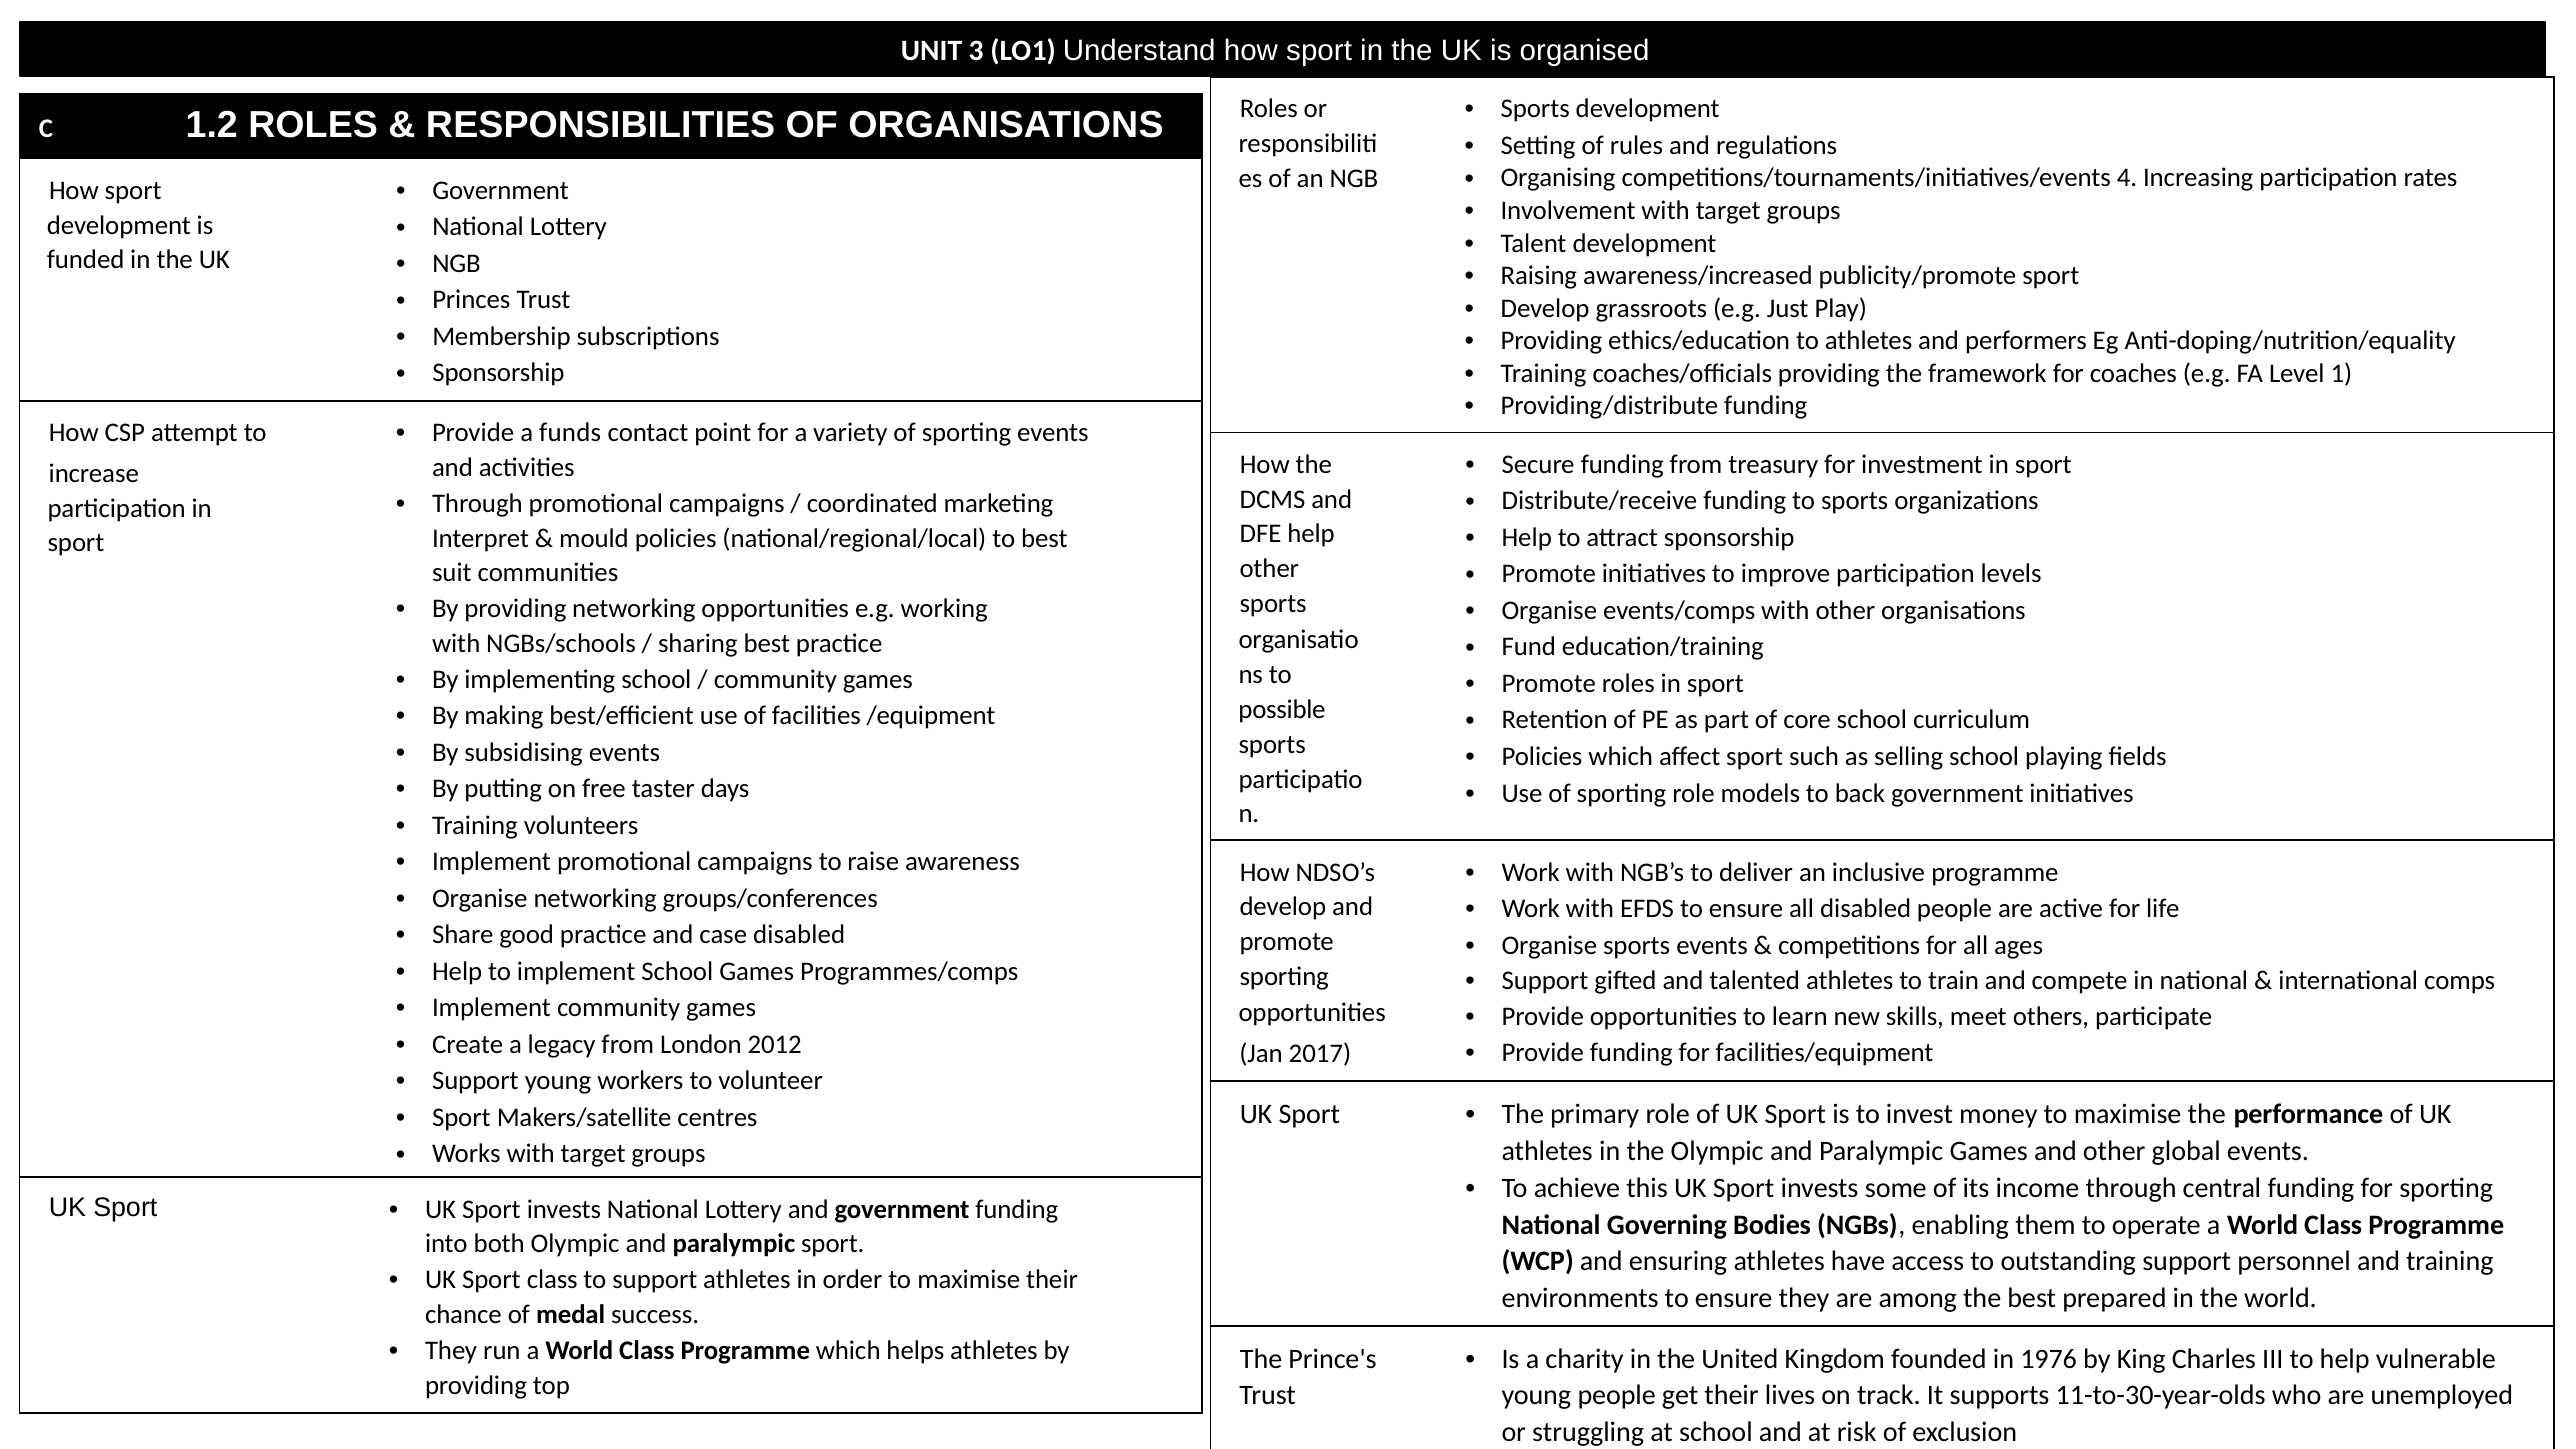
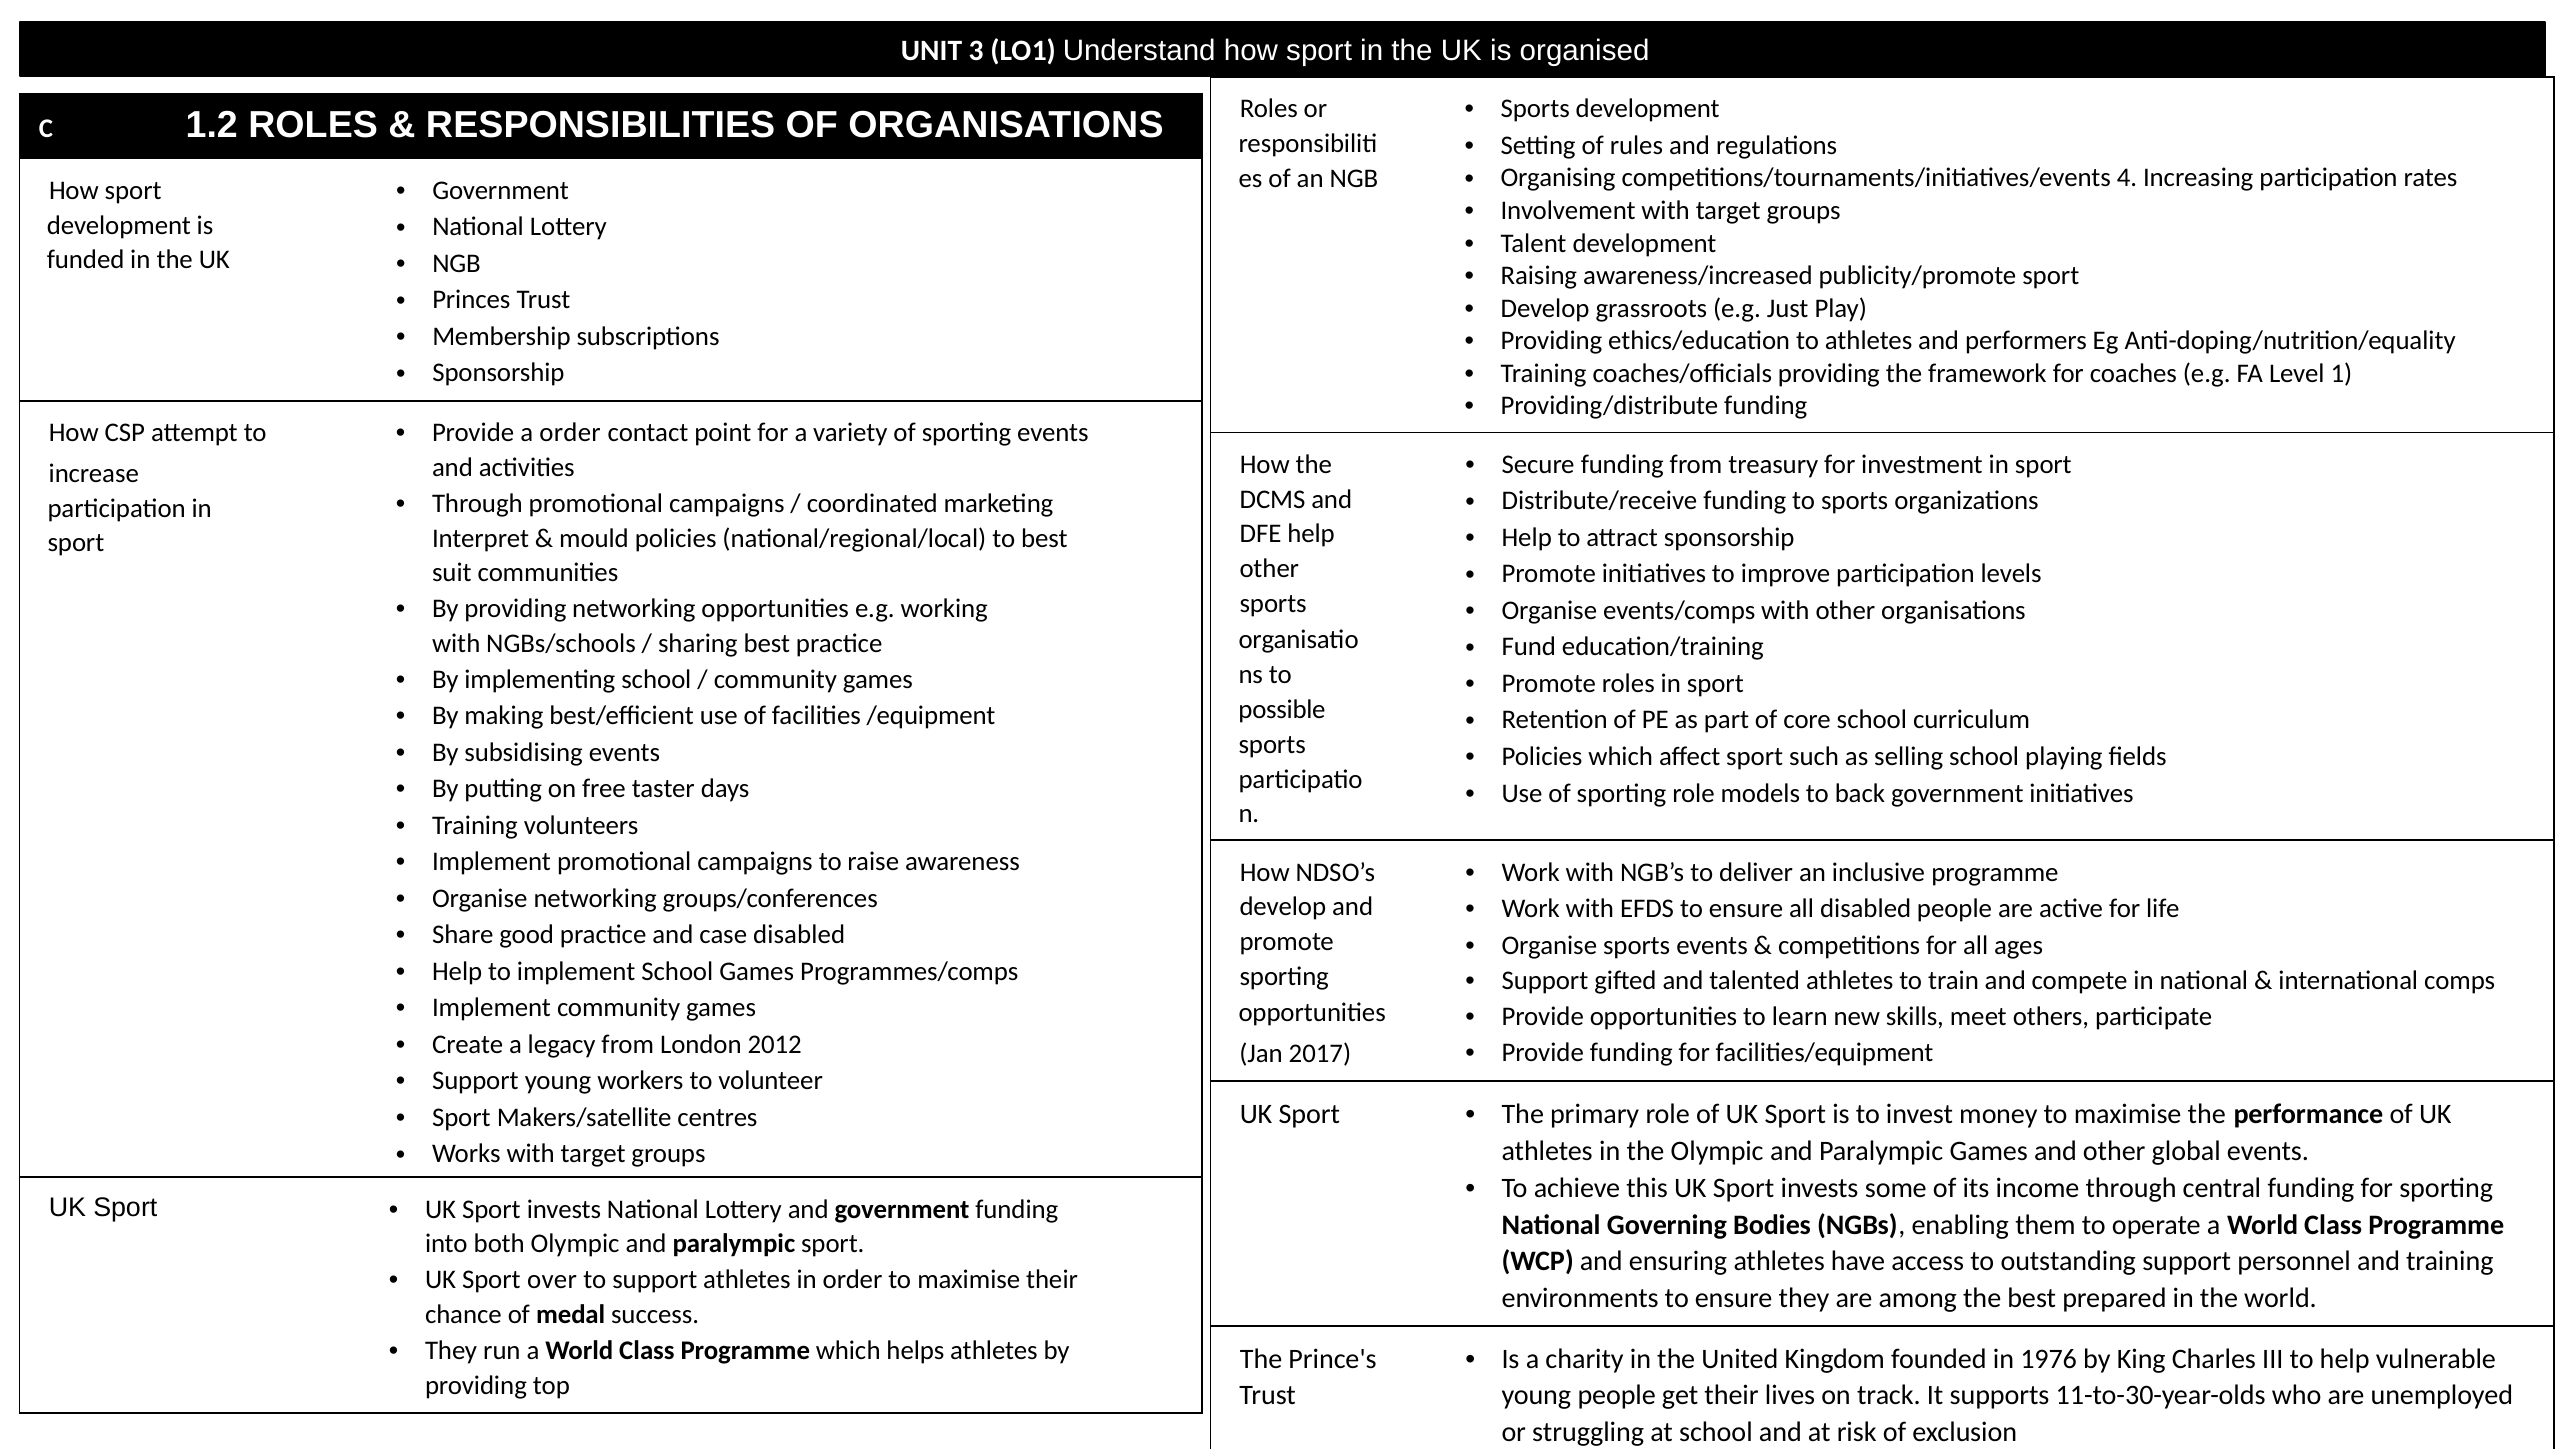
a funds: funds -> order
Sport class: class -> over
